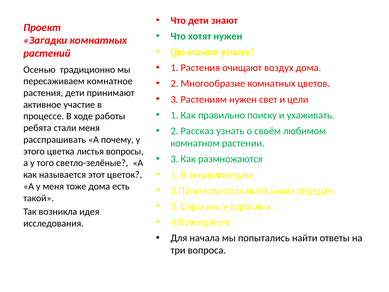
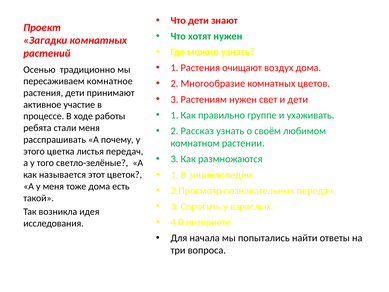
и цели: цели -> дети
поиску: поиску -> группе
листья вопросы: вопросы -> передач
